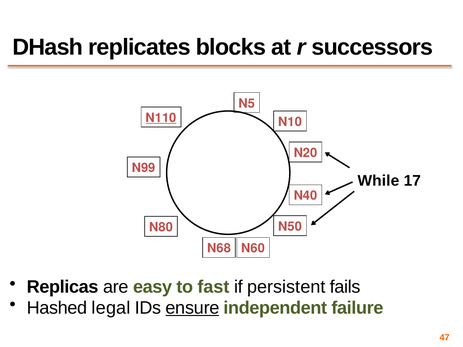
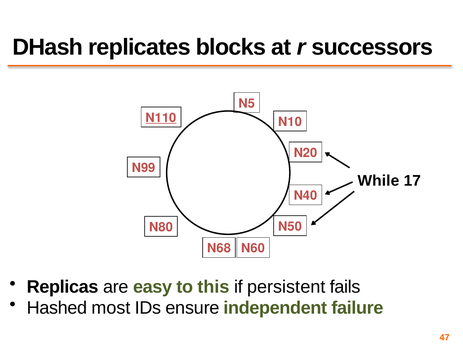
fast: fast -> this
legal: legal -> most
ensure underline: present -> none
